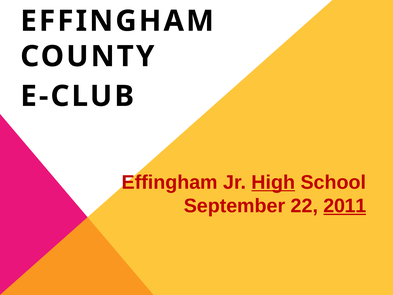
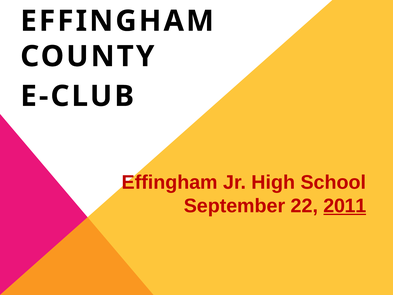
High underline: present -> none
